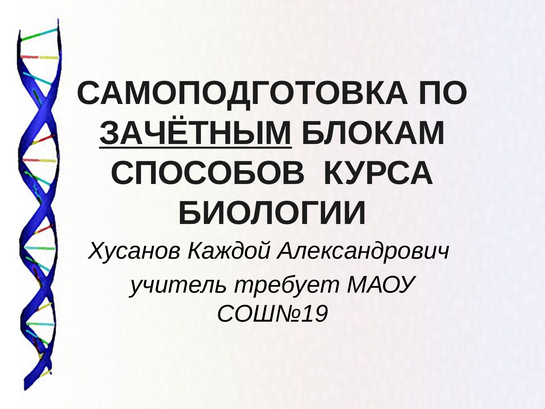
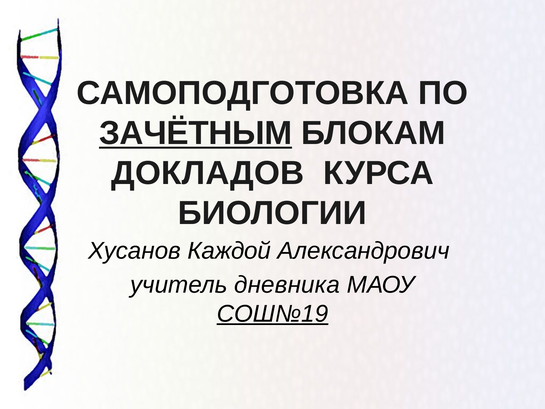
СПОСОБОВ: СПОСОБОВ -> ДОКЛАДОВ
требует: требует -> дневника
СОШ№19 underline: none -> present
